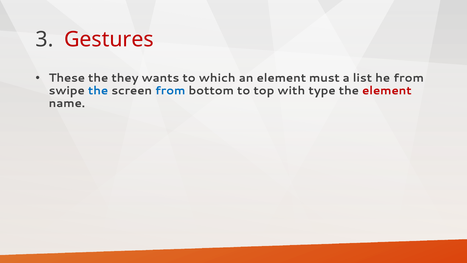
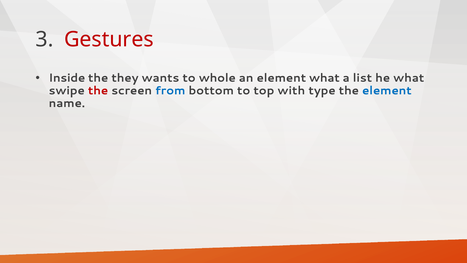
These: These -> Inside
which: which -> whole
element must: must -> what
he from: from -> what
the at (98, 91) colour: blue -> red
element at (387, 91) colour: red -> blue
